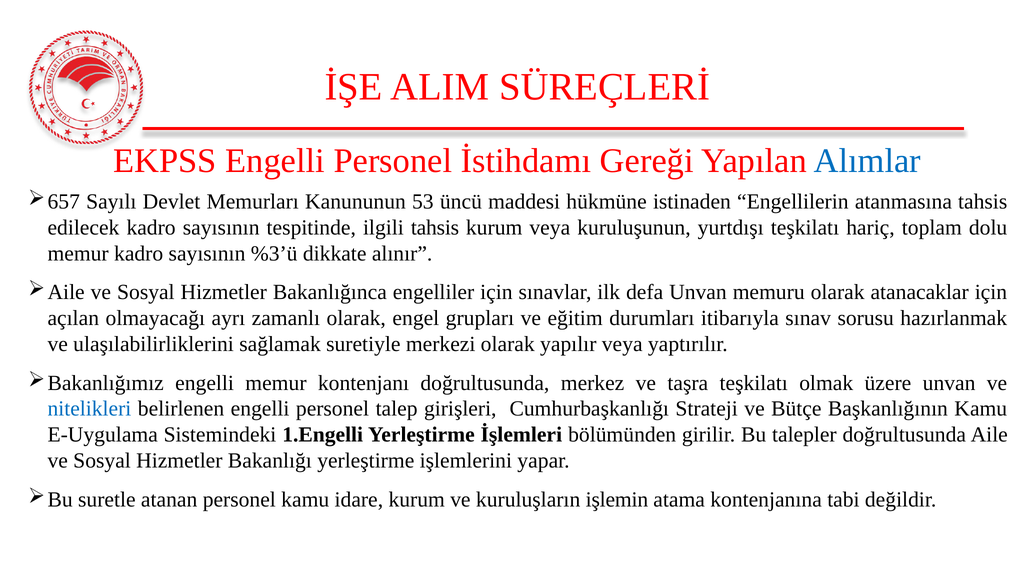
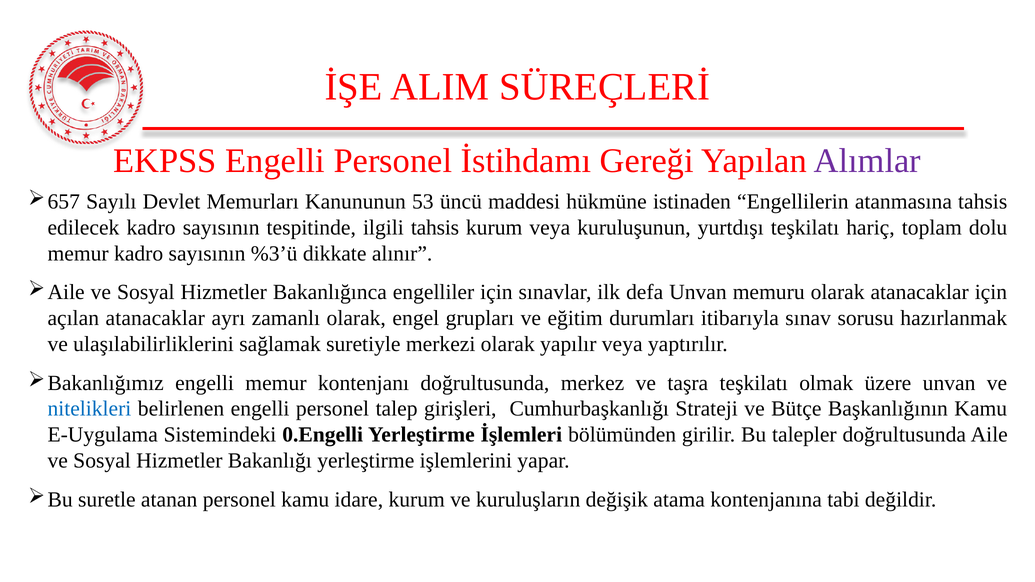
Alımlar colour: blue -> purple
açılan olmayacağı: olmayacağı -> atanacaklar
1.Engelli: 1.Engelli -> 0.Engelli
işlemin: işlemin -> değişik
